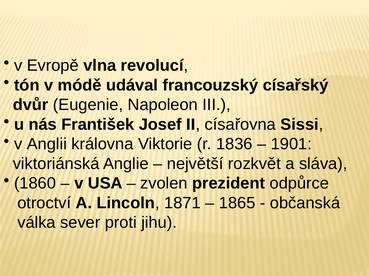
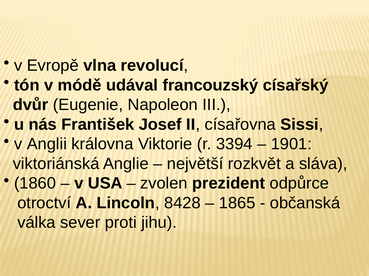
1836: 1836 -> 3394
1871: 1871 -> 8428
